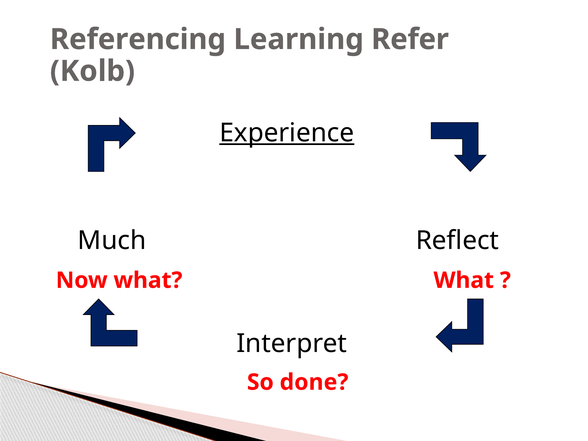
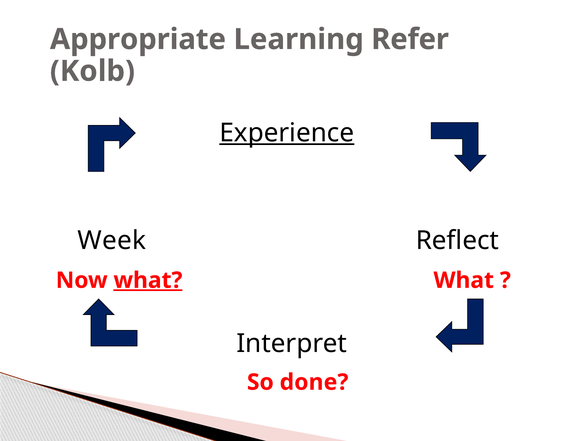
Referencing: Referencing -> Appropriate
Much: Much -> Week
what at (148, 280) underline: none -> present
